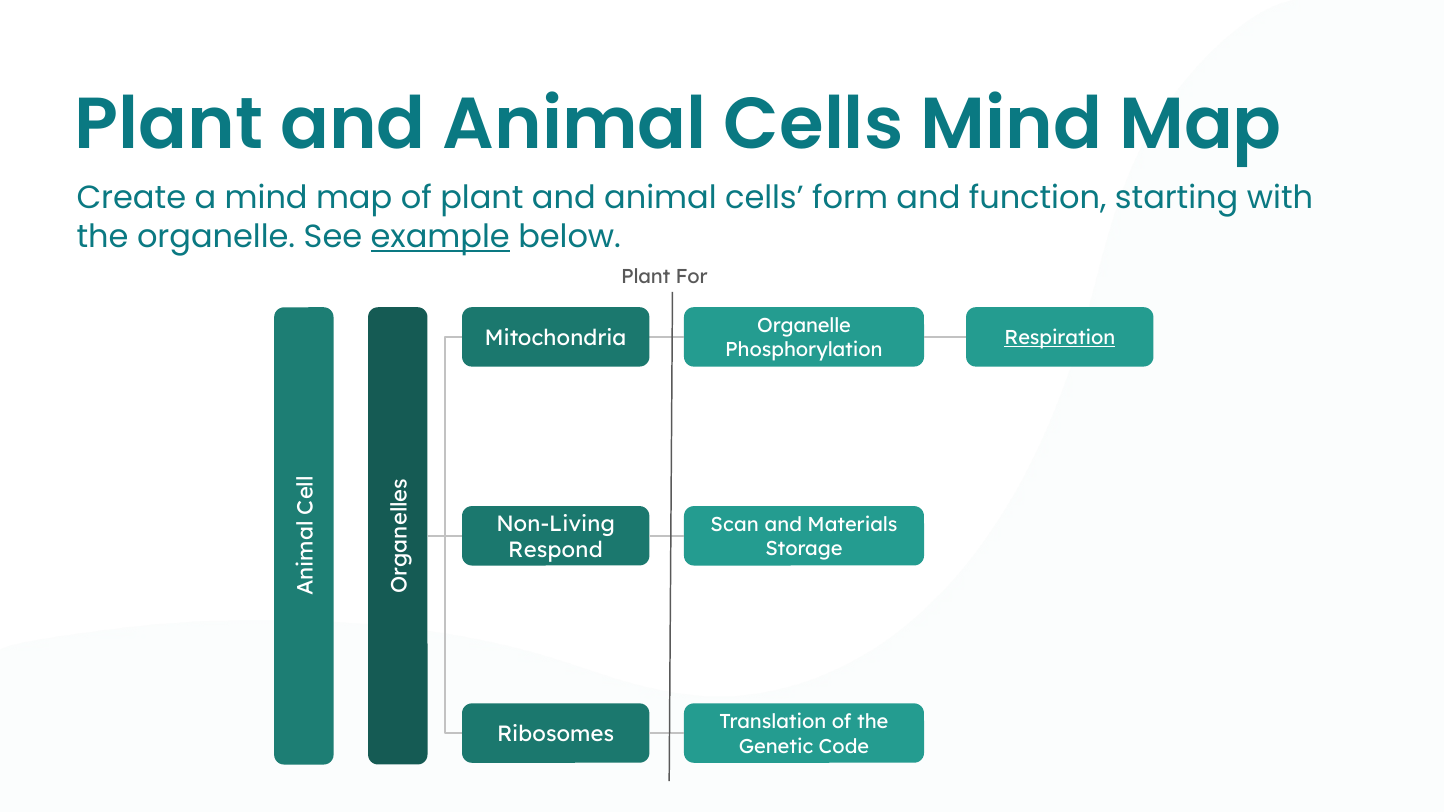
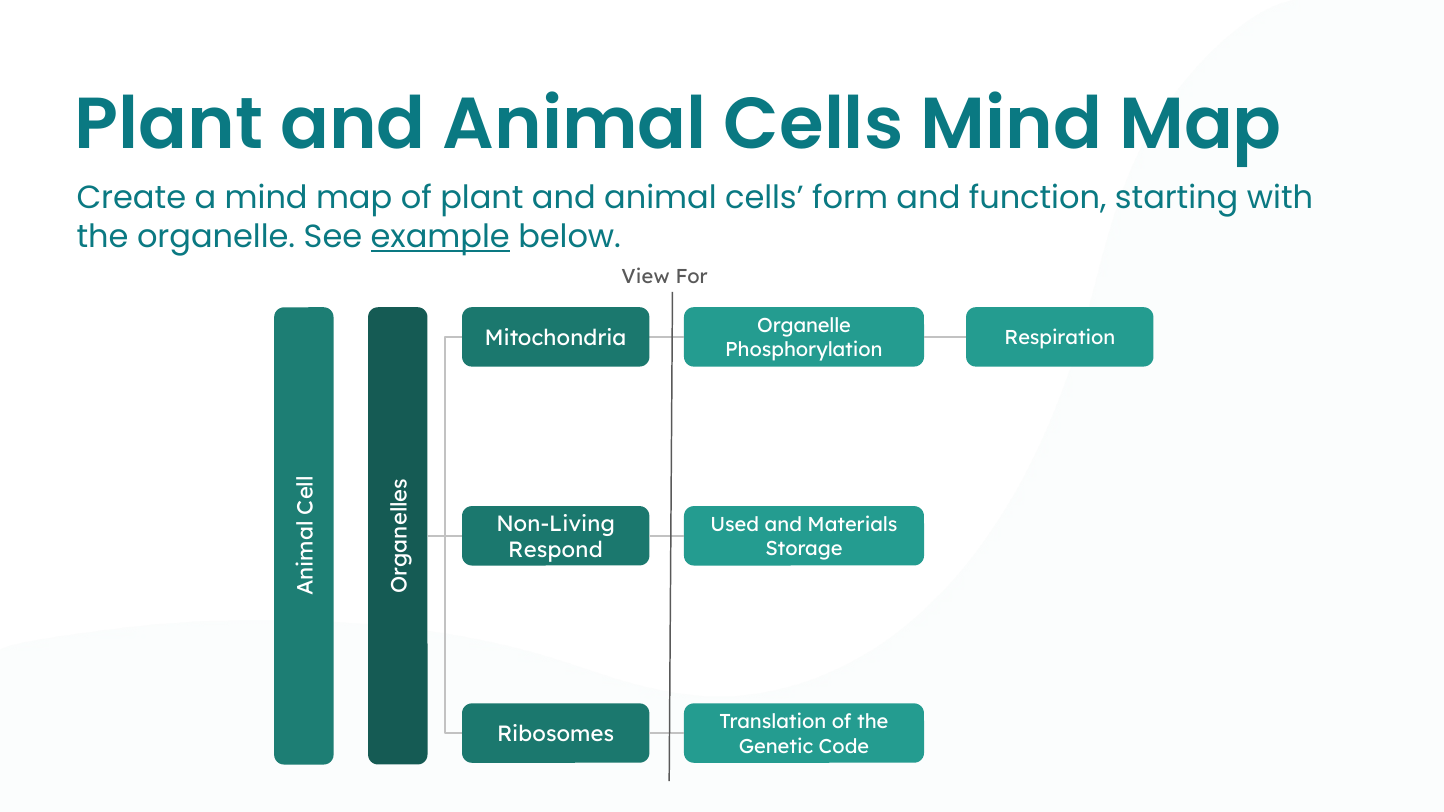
Plant at (646, 277): Plant -> View
Respiration underline: present -> none
Scan: Scan -> Used
